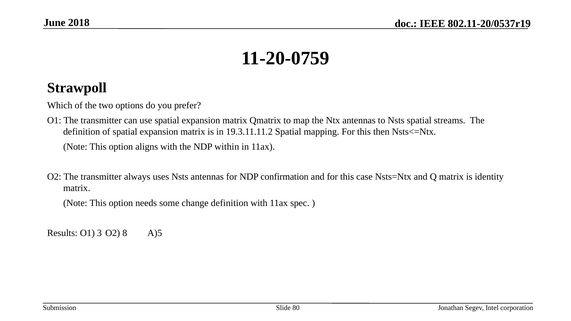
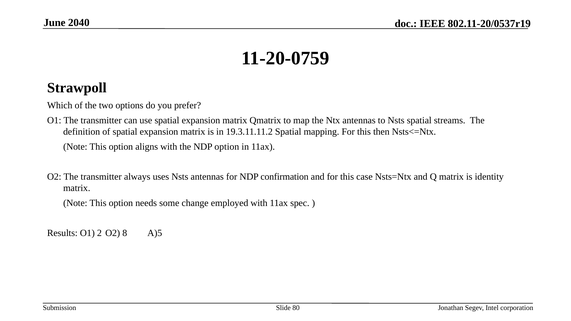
2018: 2018 -> 2040
NDP within: within -> option
change definition: definition -> employed
3: 3 -> 2
